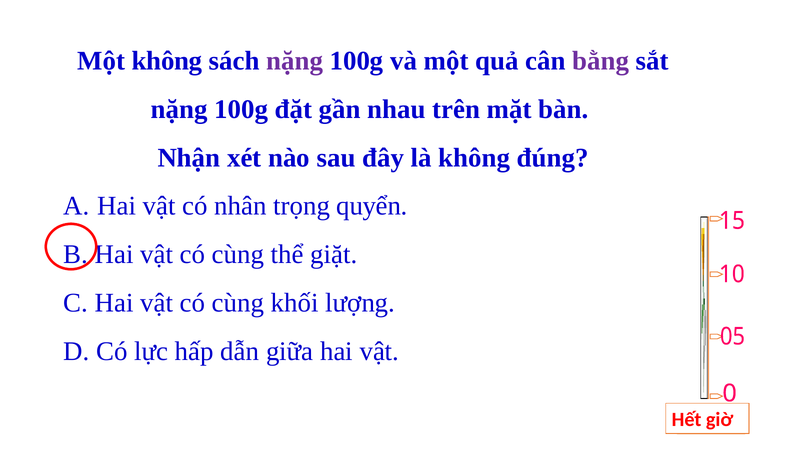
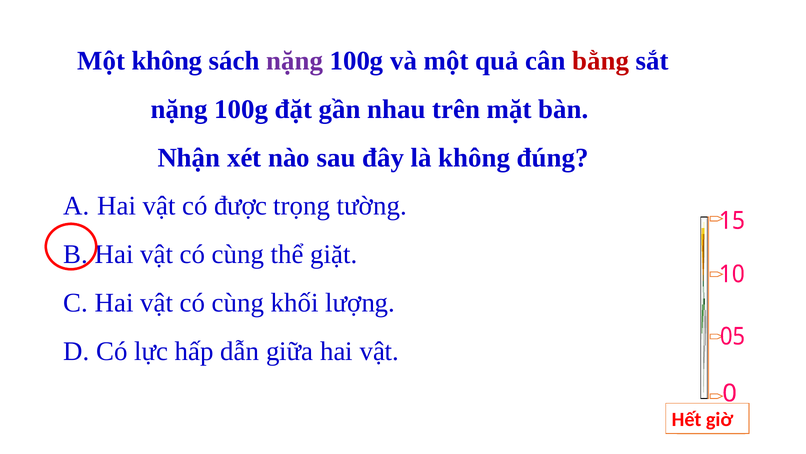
bằng colour: purple -> red
nhân: nhân -> được
quyển: quyển -> tường
